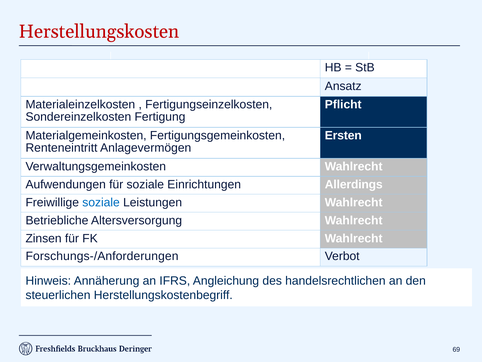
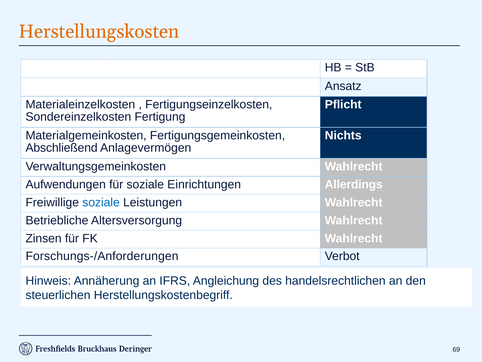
Herstellungskosten colour: red -> orange
Ersten: Ersten -> Nichts
Renteneintritt: Renteneintritt -> Abschließend
